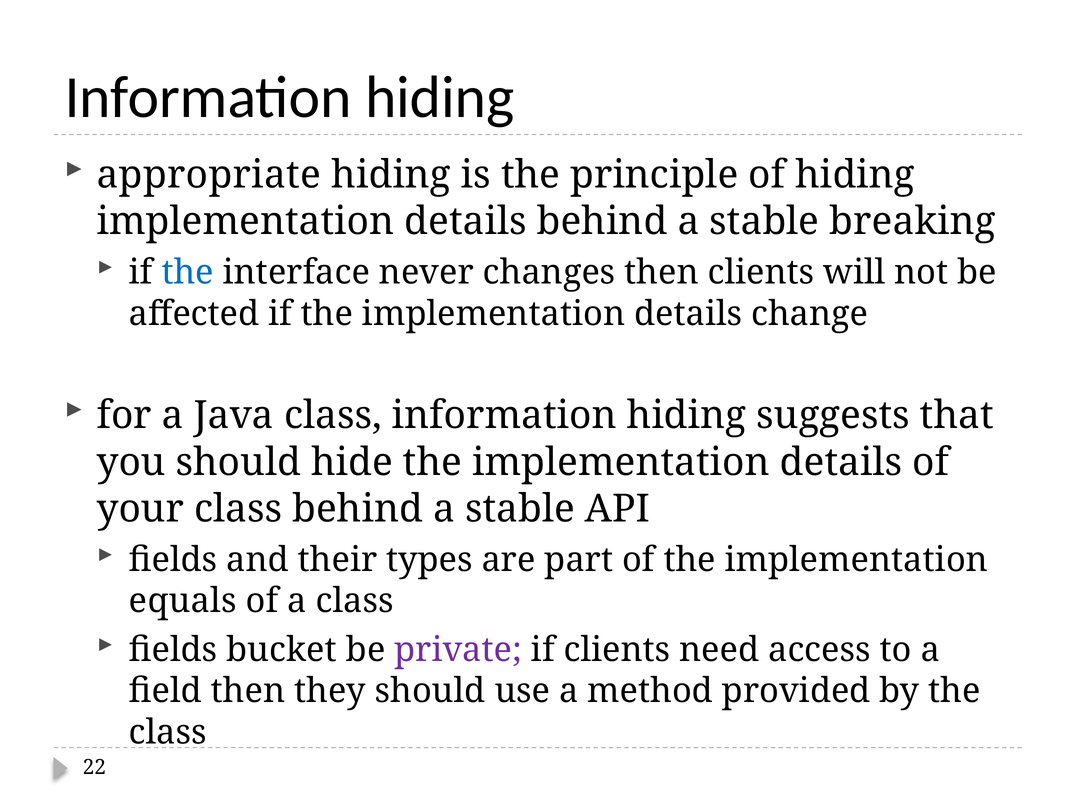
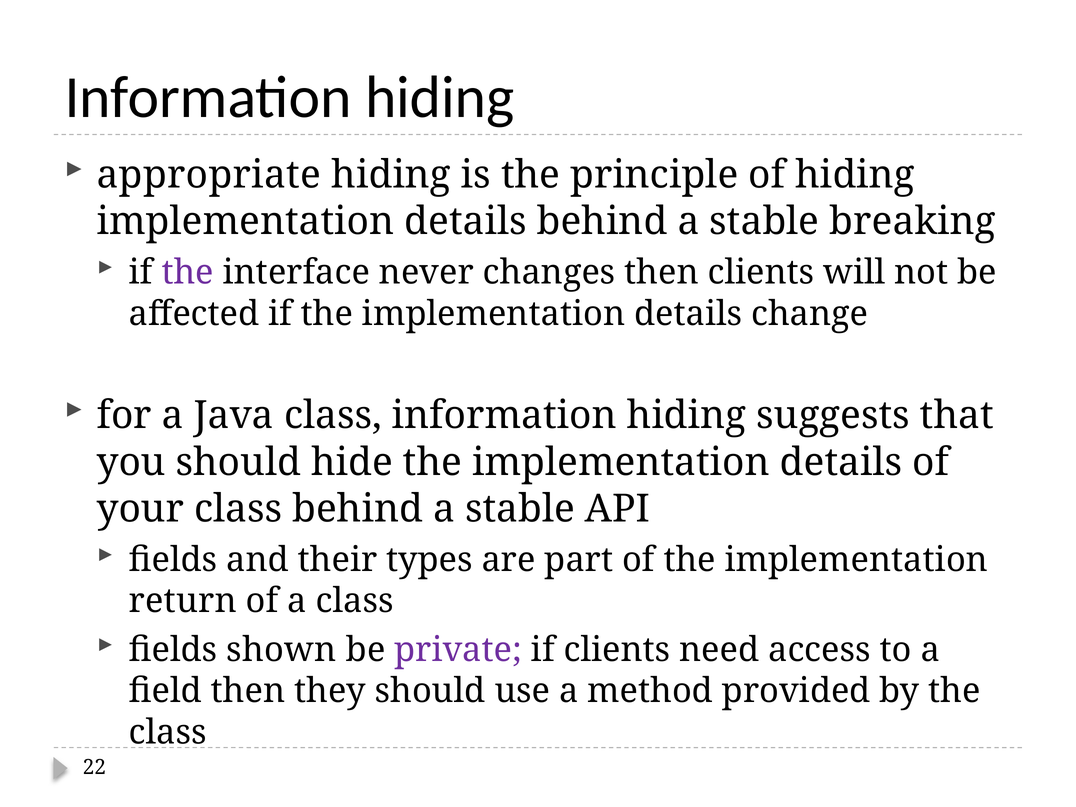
the at (188, 273) colour: blue -> purple
equals: equals -> return
bucket: bucket -> shown
